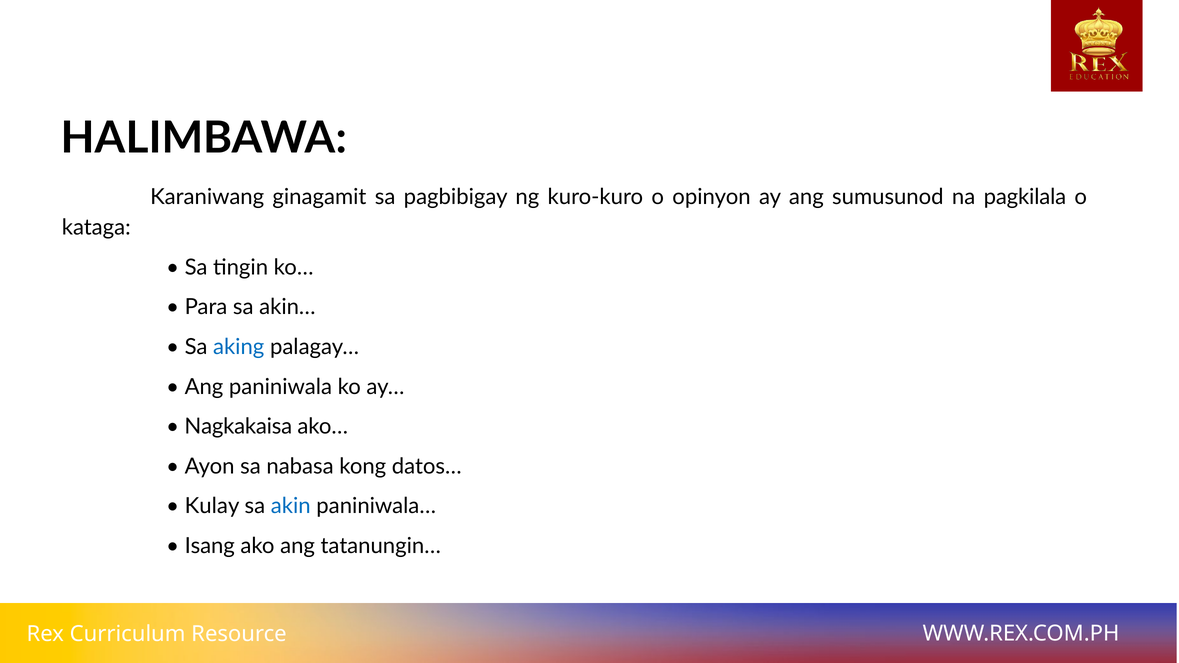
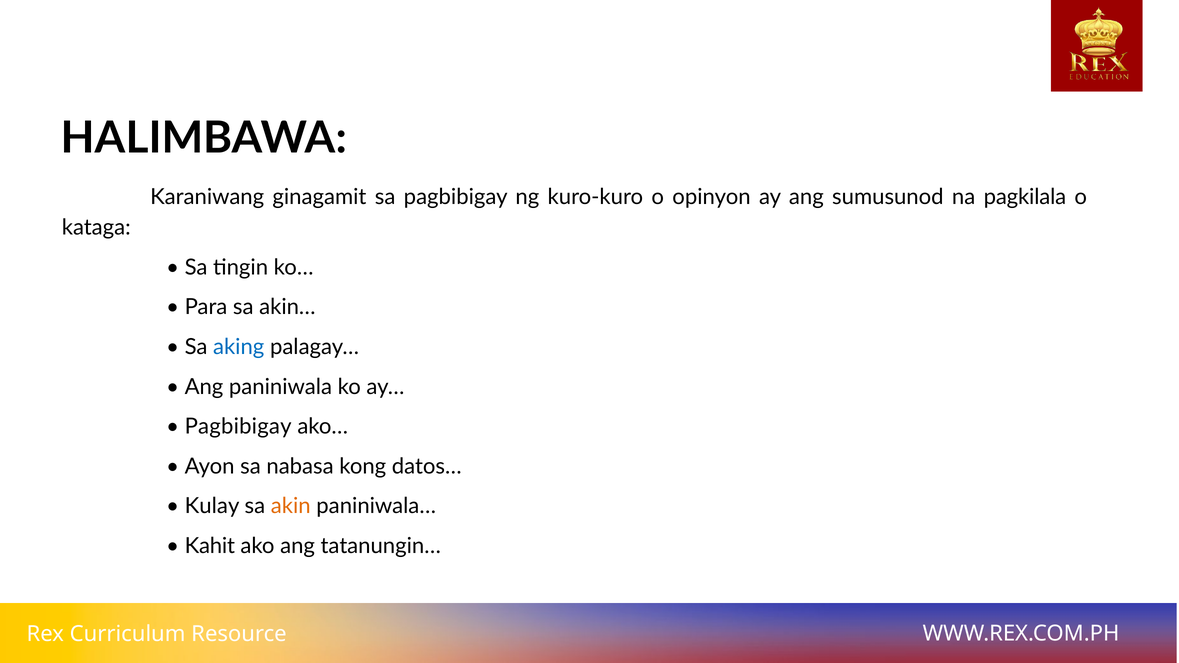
Nagkakaisa at (238, 427): Nagkakaisa -> Pagbibigay
akin colour: blue -> orange
Isang: Isang -> Kahit
